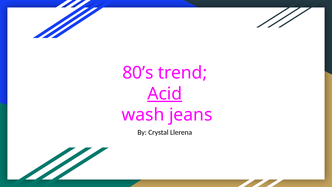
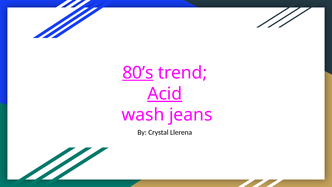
80’s underline: none -> present
